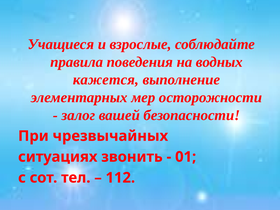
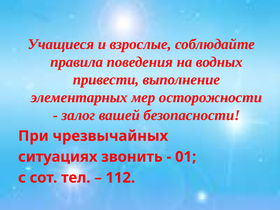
кажется: кажется -> привести
